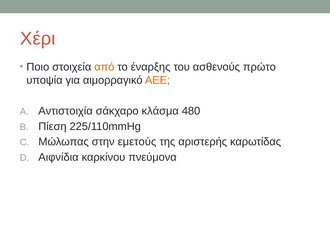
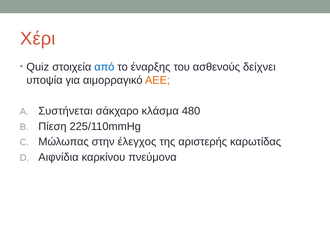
Ποιο: Ποιο -> Quiz
από colour: orange -> blue
πρώτο: πρώτο -> δείχνει
Αντιστοιχία: Αντιστοιχία -> Συστήνεται
εμετούς: εμετούς -> έλεγχος
